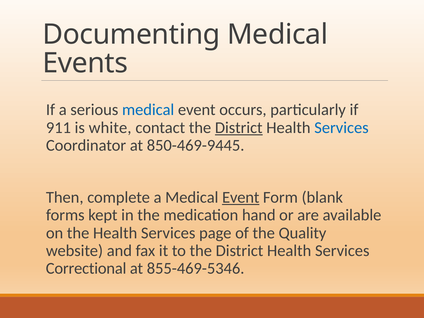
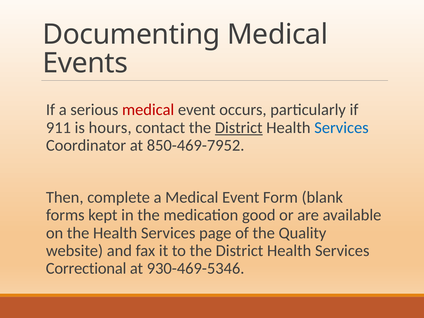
medical at (148, 110) colour: blue -> red
white: white -> hours
850-469-9445: 850-469-9445 -> 850-469-7952
Event at (241, 197) underline: present -> none
hand: hand -> good
855-469-5346: 855-469-5346 -> 930-469-5346
